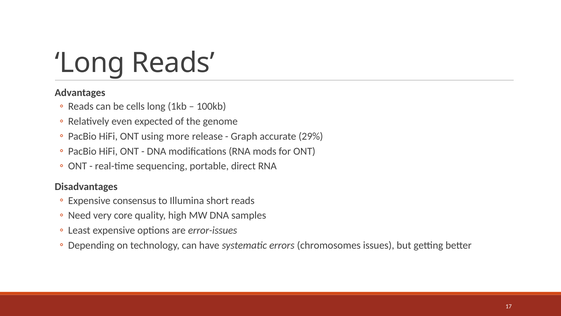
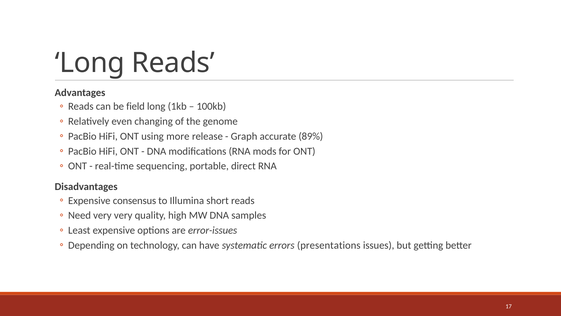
cells: cells -> field
expected: expected -> changing
29%: 29% -> 89%
very core: core -> very
chromosomes: chromosomes -> presentations
